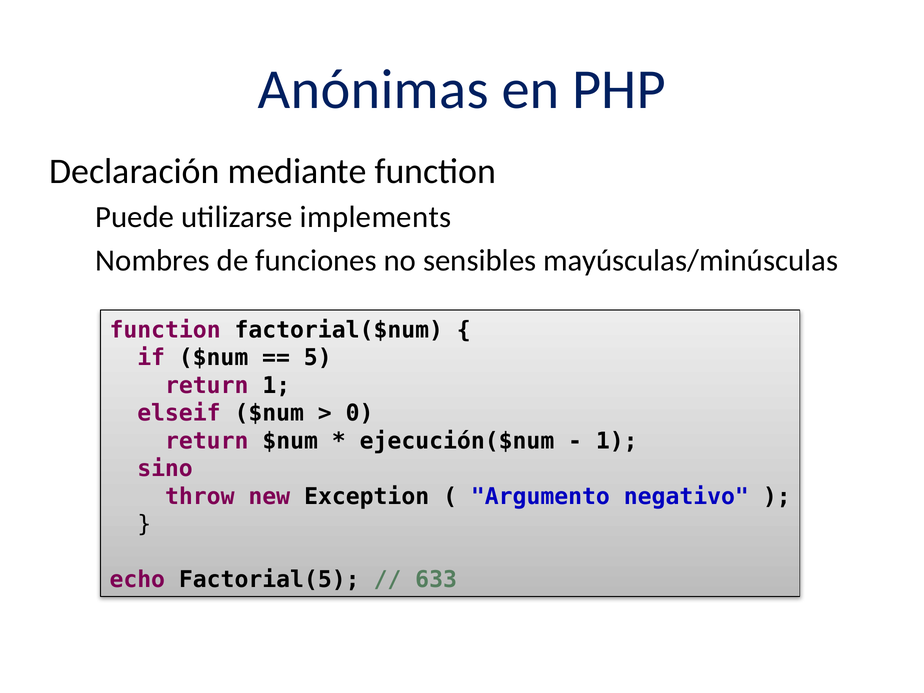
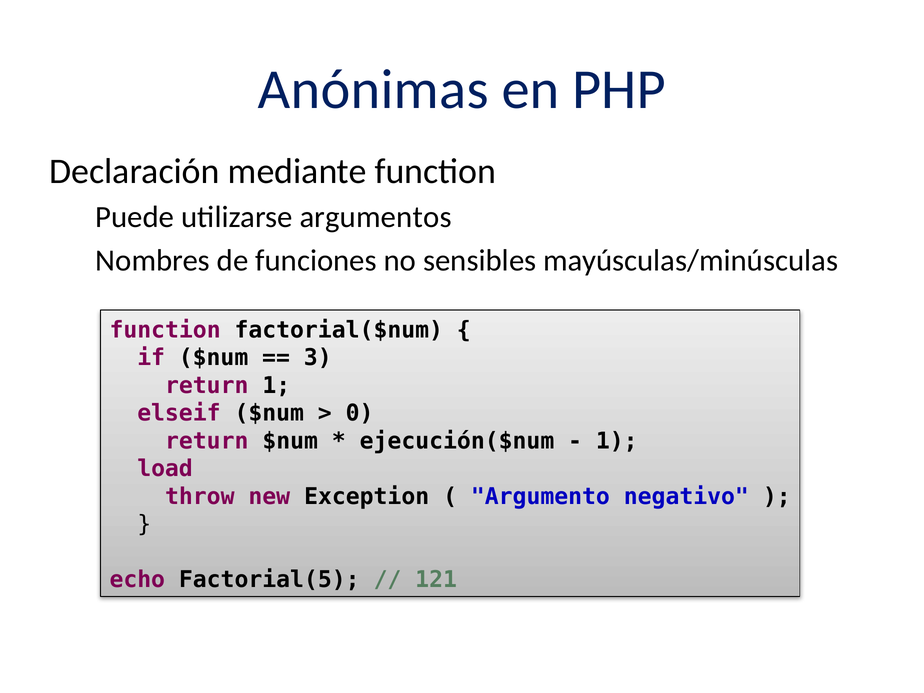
implements: implements -> argumentos
5: 5 -> 3
sino: sino -> load
633: 633 -> 121
